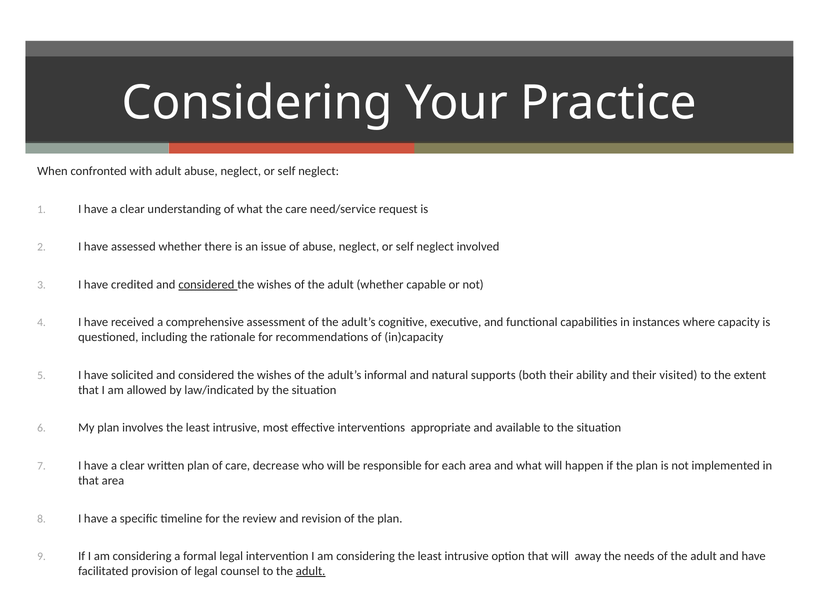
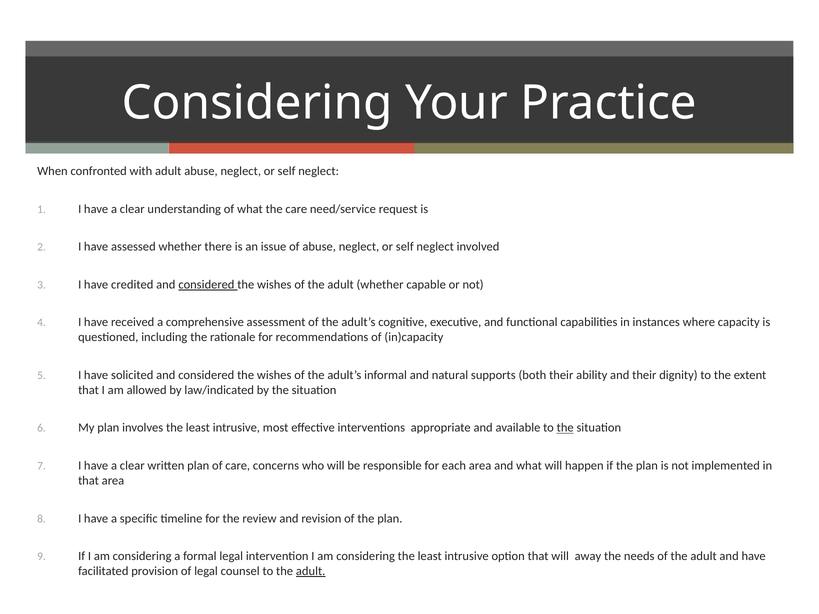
visited: visited -> dignity
the at (565, 428) underline: none -> present
decrease: decrease -> concerns
